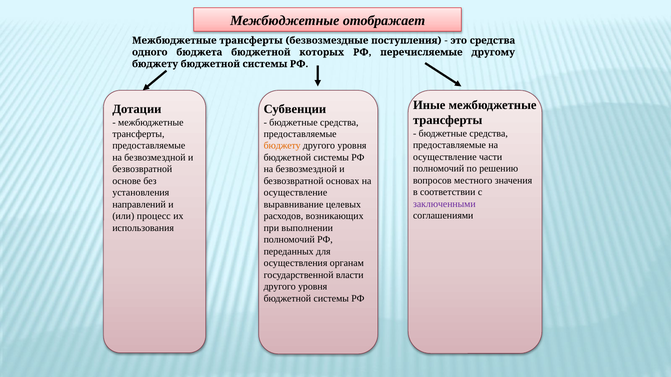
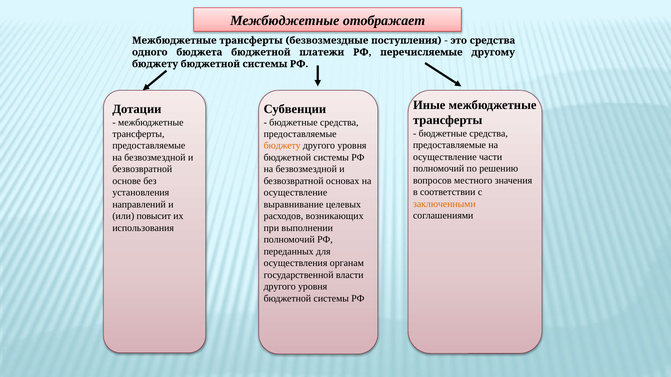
которых: которых -> платежи
заключенными colour: purple -> orange
процесс: процесс -> повысит
